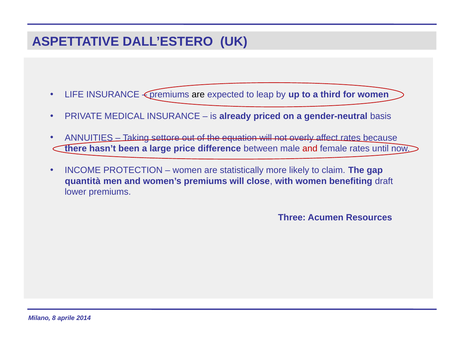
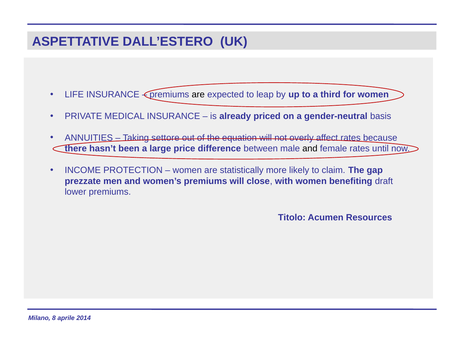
and at (310, 149) colour: red -> black
quantità: quantità -> prezzate
Three: Three -> Titolo
